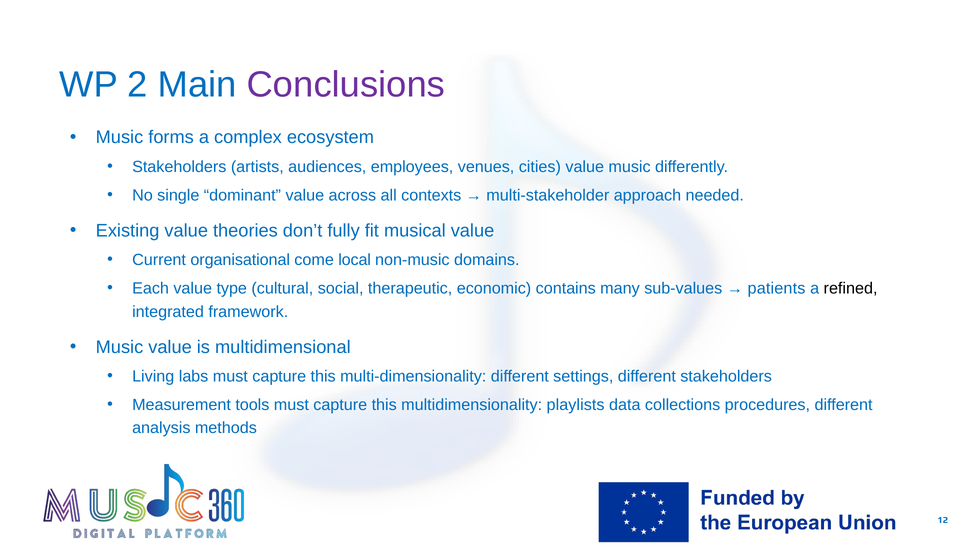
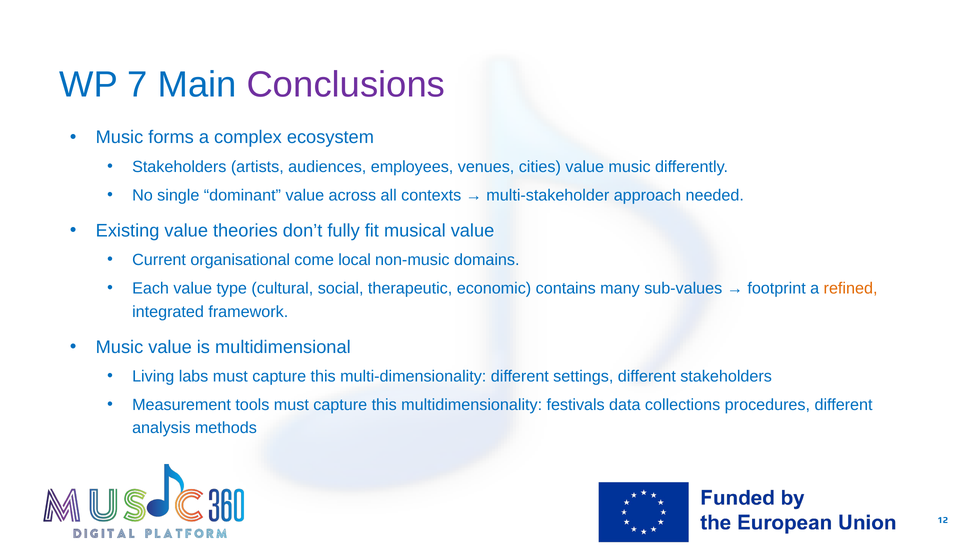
2: 2 -> 7
patients: patients -> footprint
refined colour: black -> orange
playlists: playlists -> festivals
